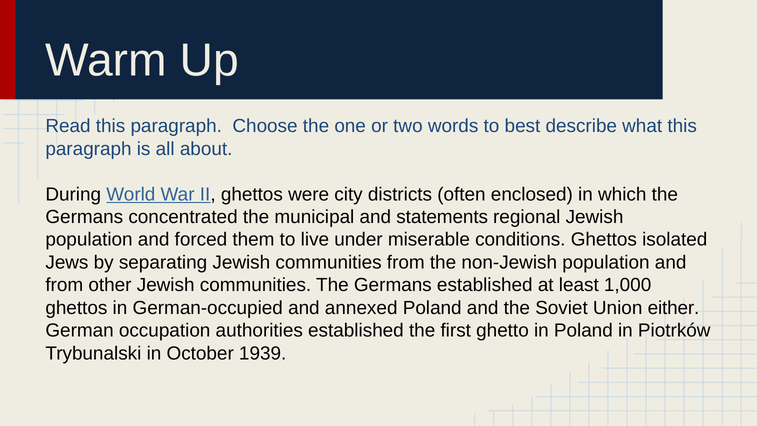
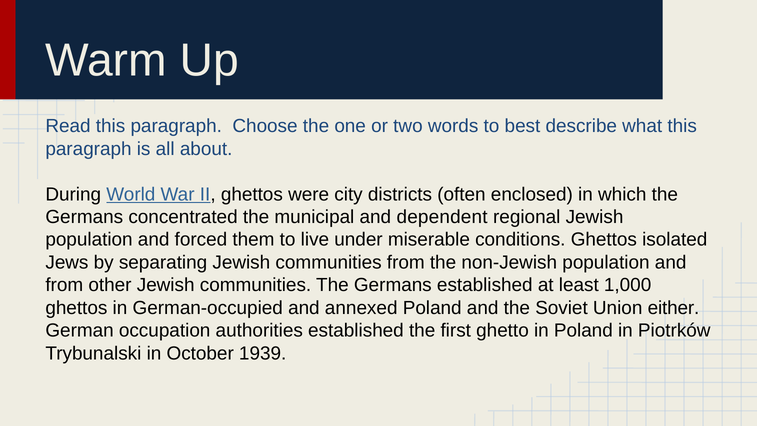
statements: statements -> dependent
